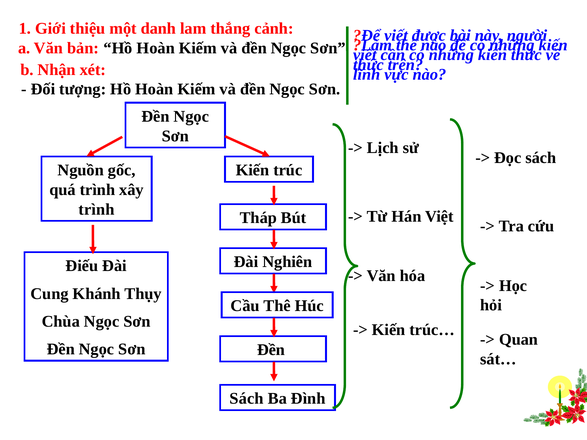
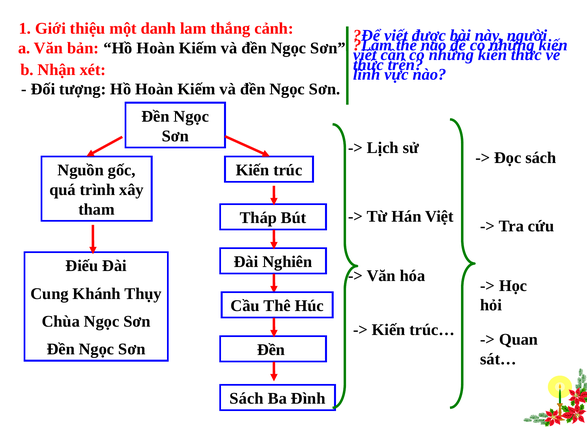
trình at (96, 209): trình -> tham
